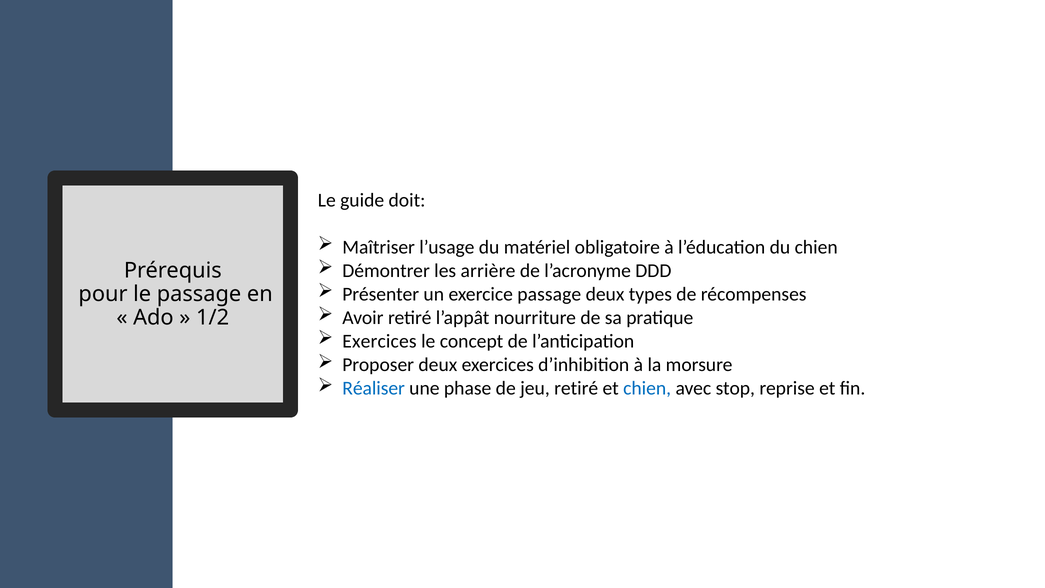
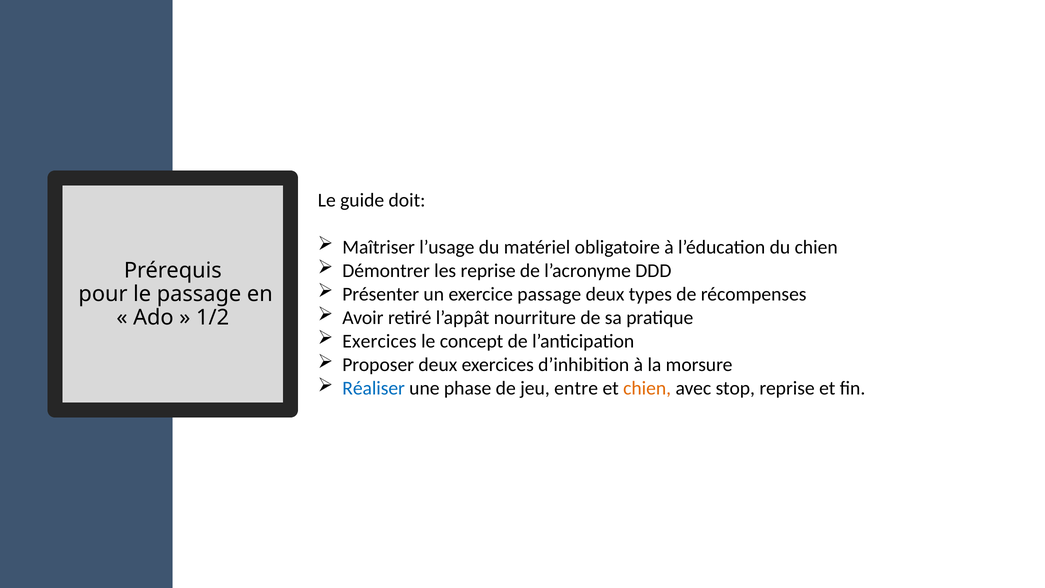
les arrière: arrière -> reprise
jeu retiré: retiré -> entre
chien at (647, 388) colour: blue -> orange
